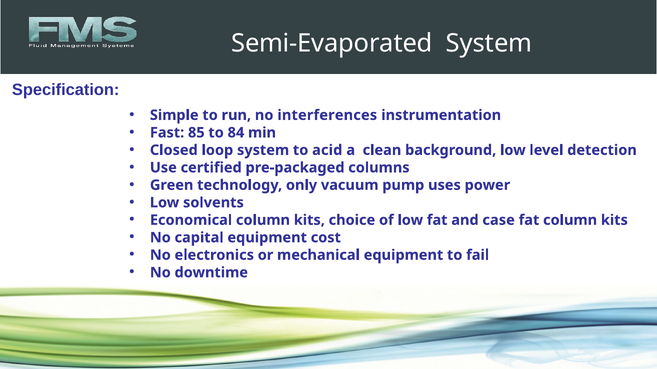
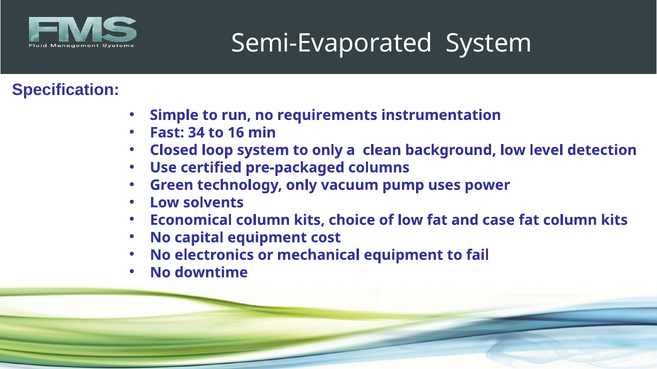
interferences: interferences -> requirements
85: 85 -> 34
84: 84 -> 16
to acid: acid -> only
